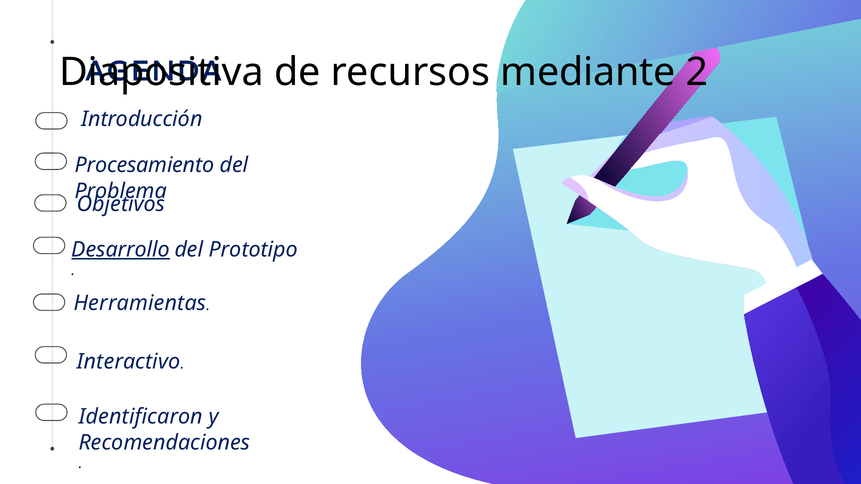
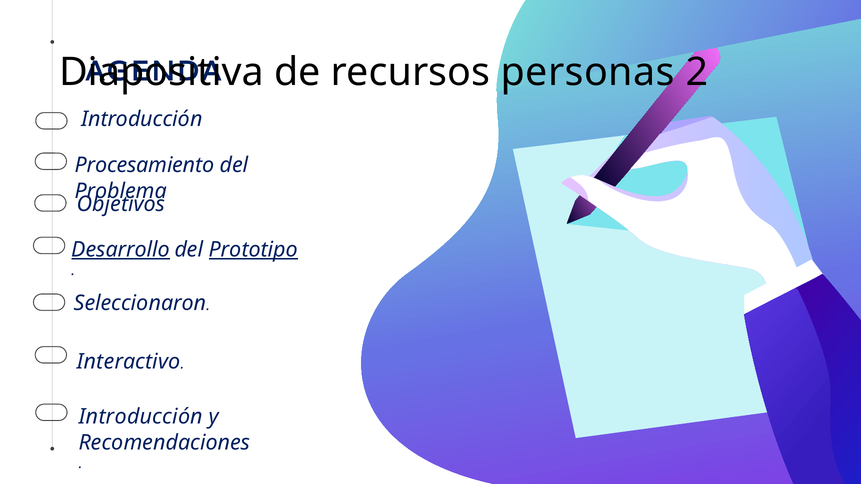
mediante: mediante -> personas
Prototipo underline: none -> present
Herramientas: Herramientas -> Seleccionaron
Identificaron at (141, 417): Identificaron -> Introducción
